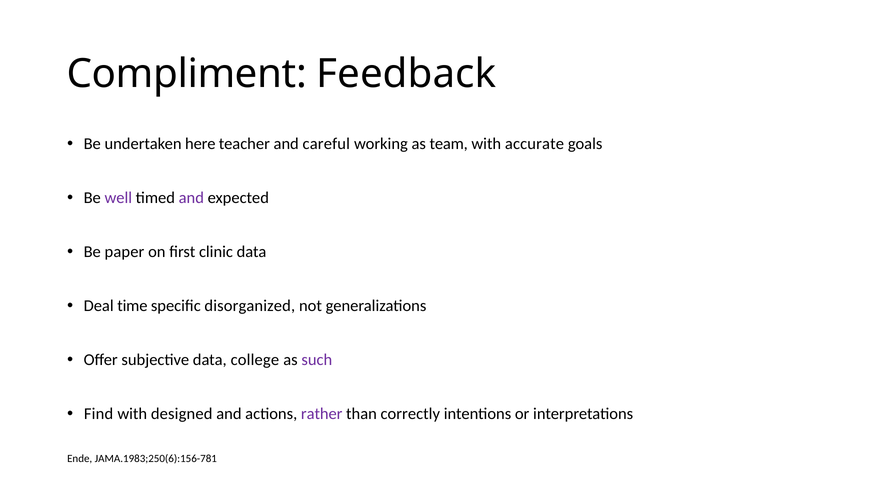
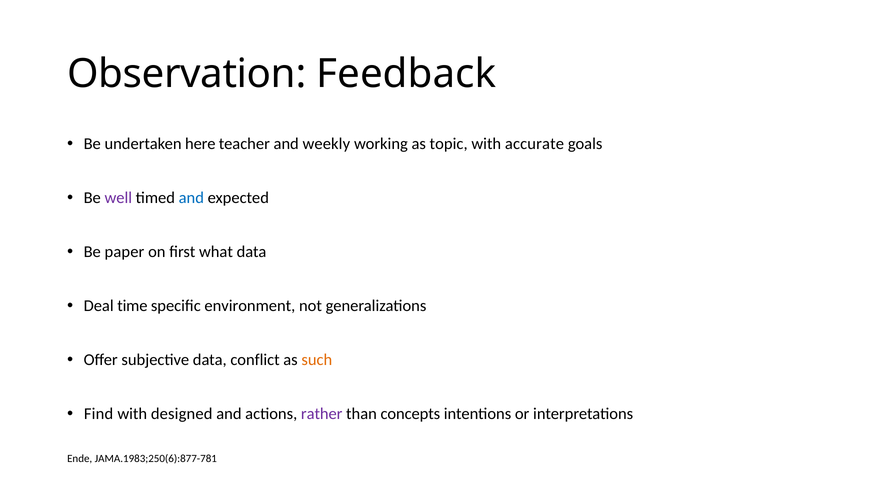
Compliment: Compliment -> Observation
careful: careful -> weekly
team: team -> topic
and at (191, 198) colour: purple -> blue
clinic: clinic -> what
disorganized: disorganized -> environment
college: college -> conflict
such colour: purple -> orange
correctly: correctly -> concepts
JAMA.1983;250(6):156-781: JAMA.1983;250(6):156-781 -> JAMA.1983;250(6):877-781
